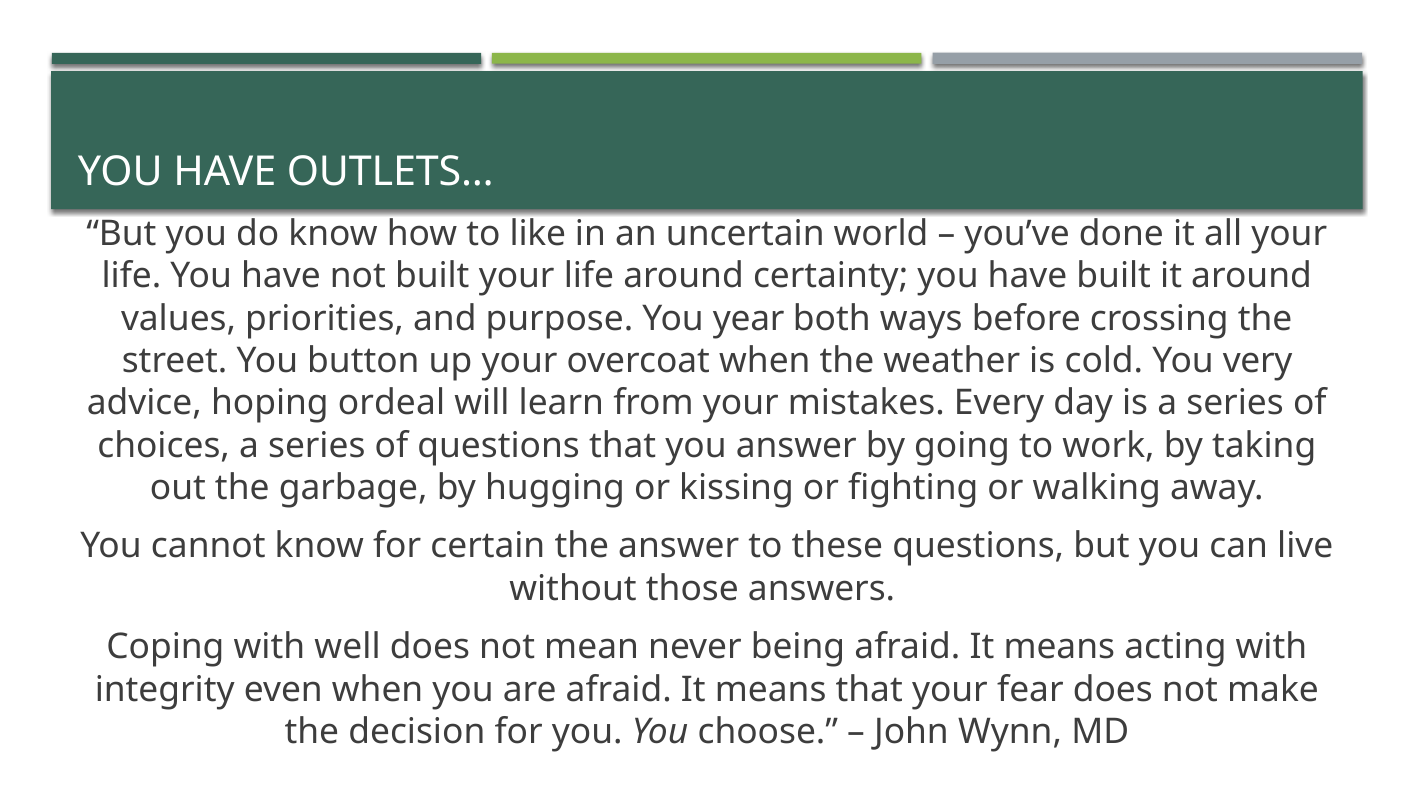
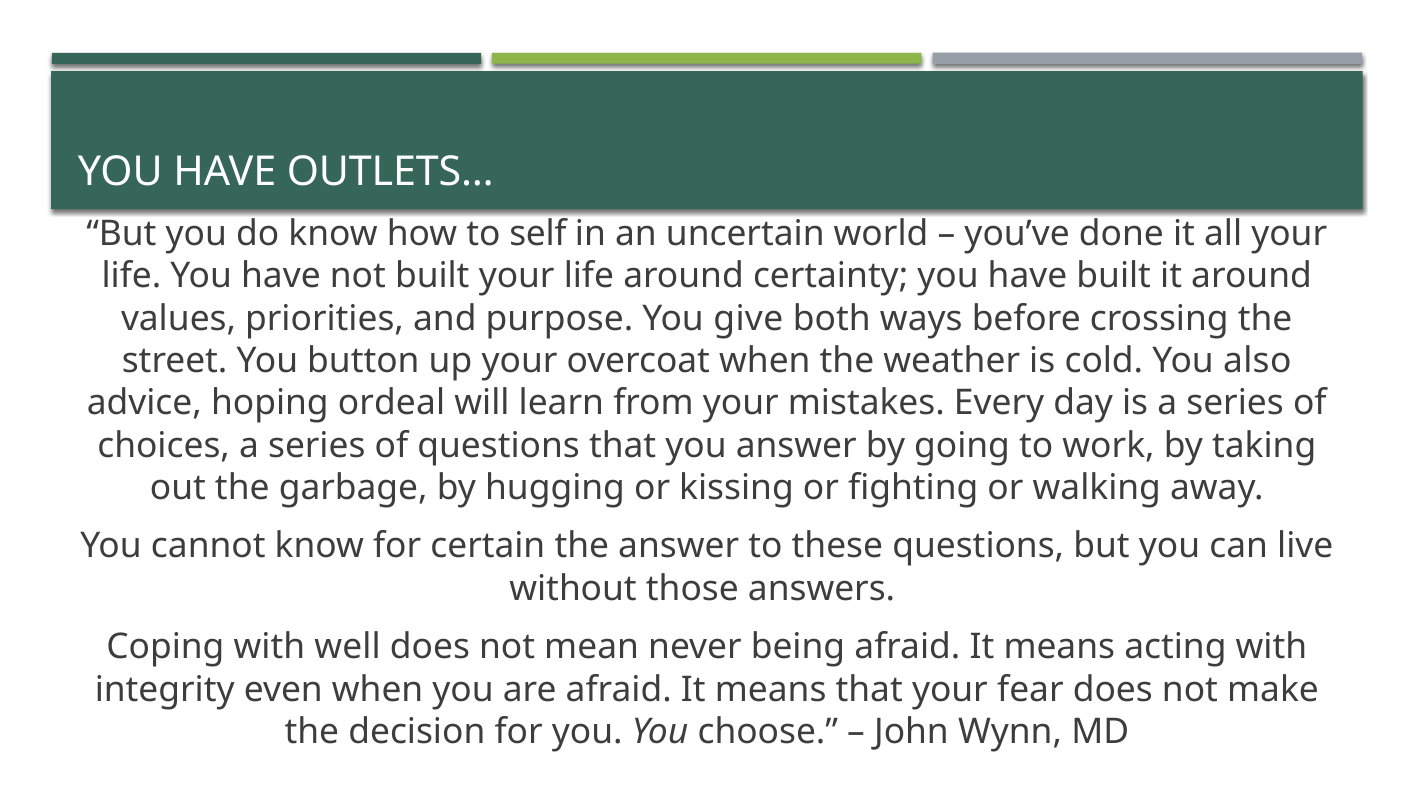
like: like -> self
year: year -> give
very: very -> also
